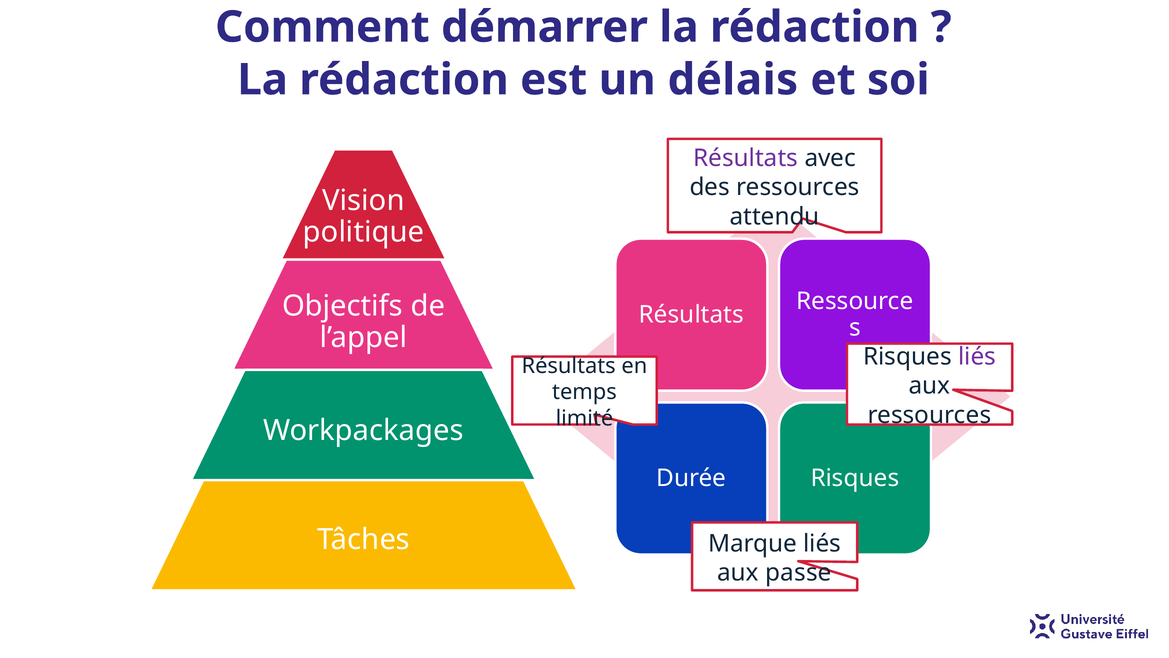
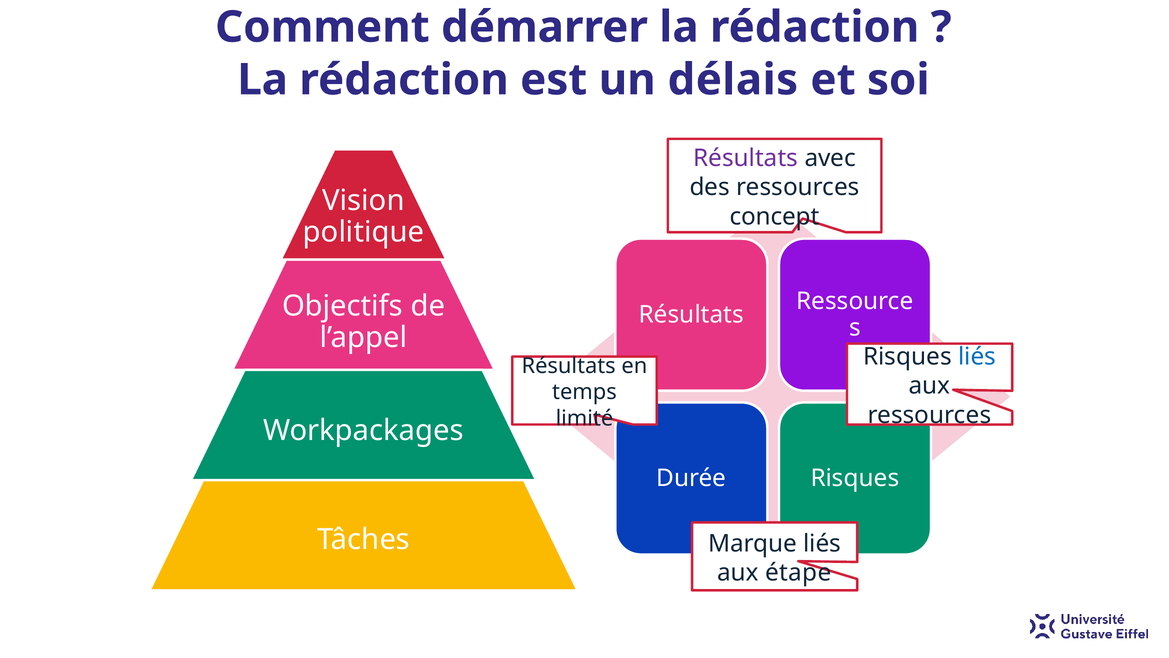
attendu: attendu -> concept
liés at (977, 356) colour: purple -> blue
passe: passe -> étape
